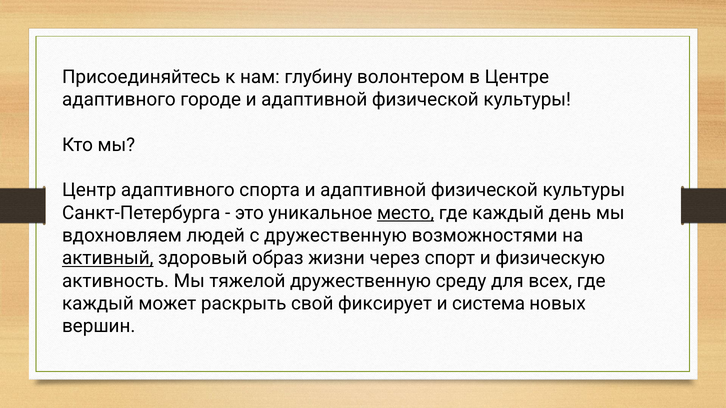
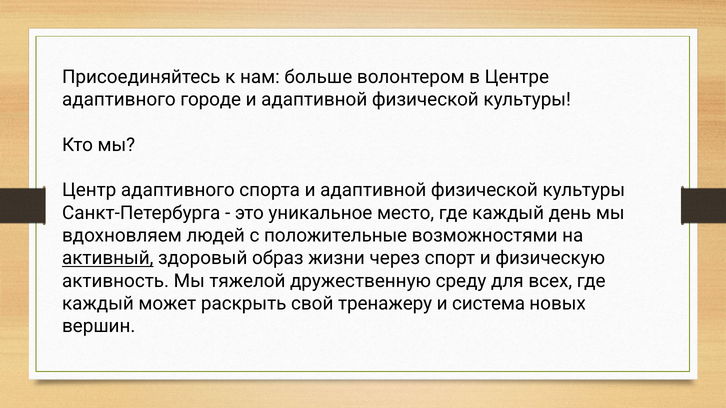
глубину: глубину -> больше
место underline: present -> none
с дружественную: дружественную -> положительные
фиксирует: фиксирует -> тренажеру
